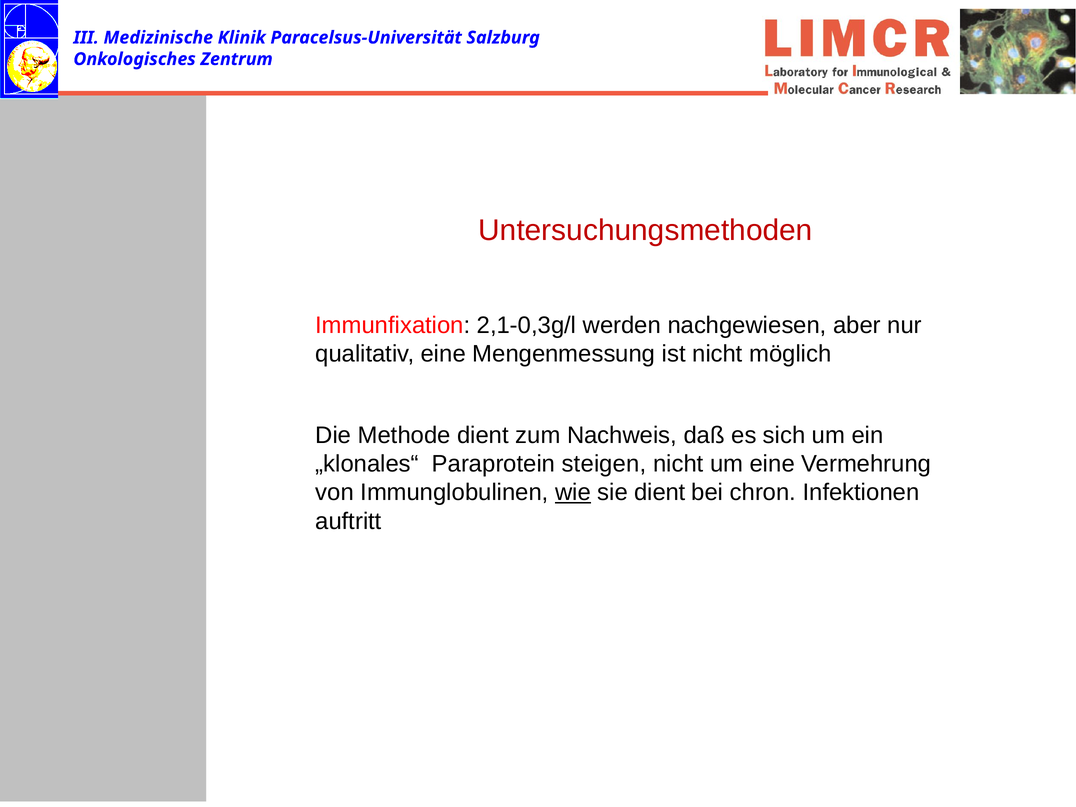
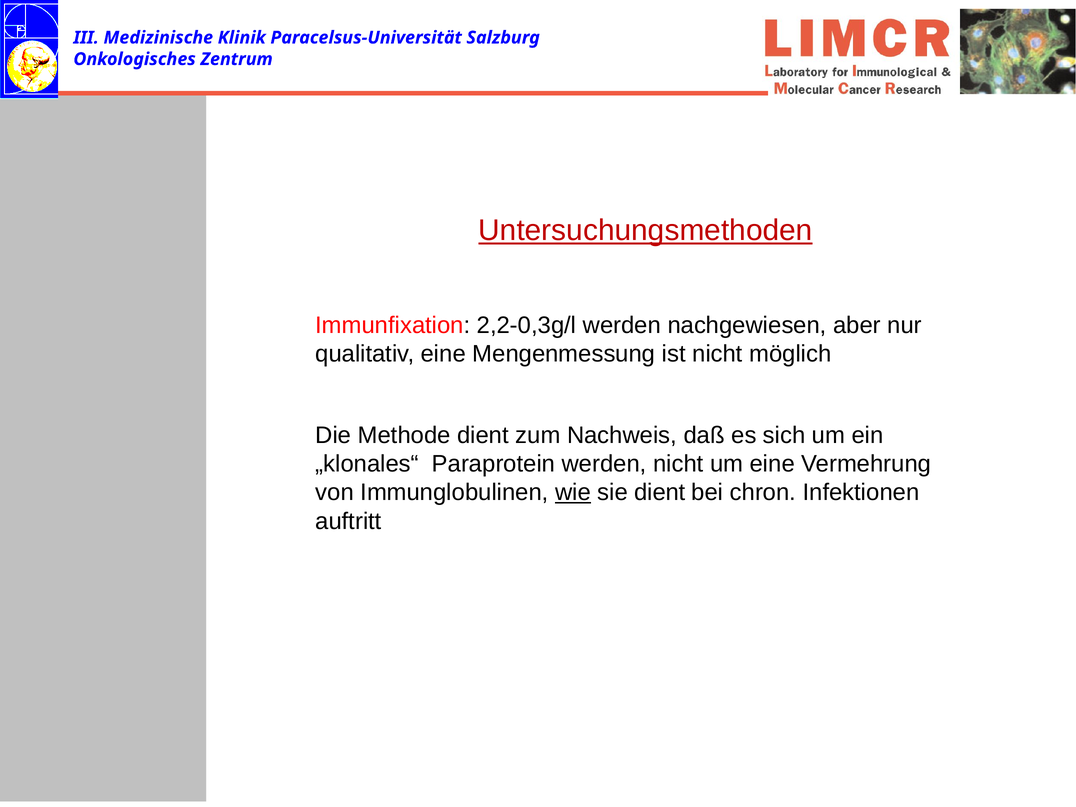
Untersuchungsmethoden underline: none -> present
2,1-0,3g/l: 2,1-0,3g/l -> 2,2-0,3g/l
Paraprotein steigen: steigen -> werden
